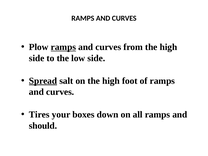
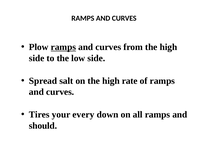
Spread underline: present -> none
foot: foot -> rate
boxes: boxes -> every
